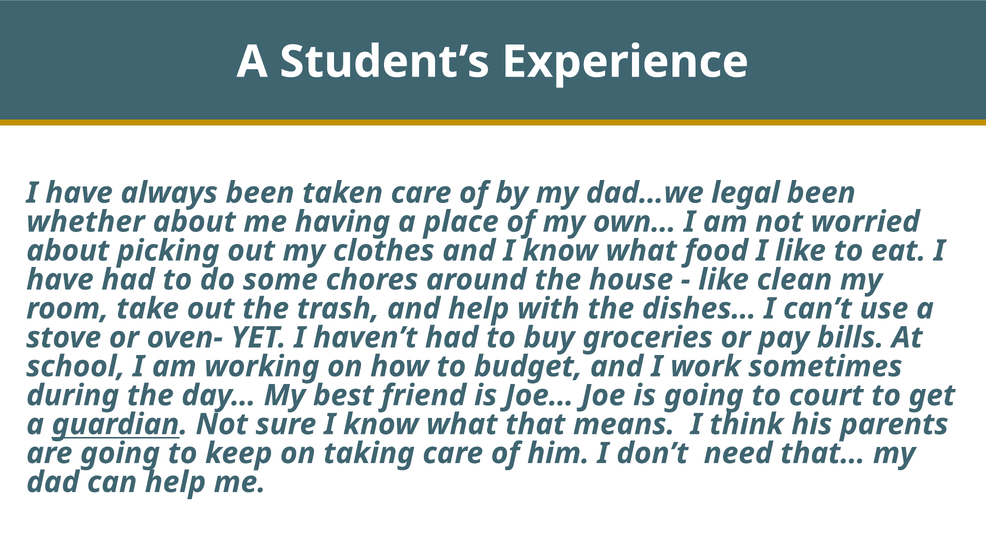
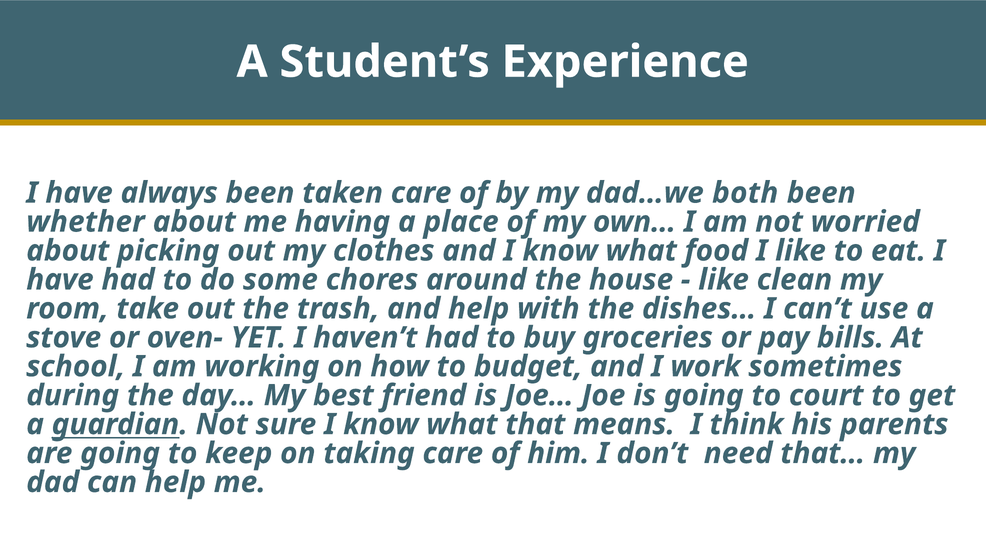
legal: legal -> both
